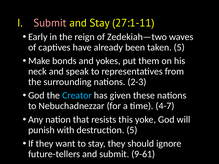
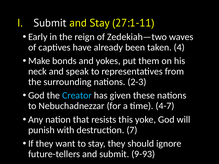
Submit at (50, 23) colour: pink -> white
taken 5: 5 -> 4
destruction 5: 5 -> 7
9-61: 9-61 -> 9-93
